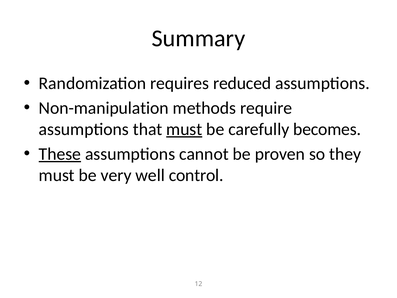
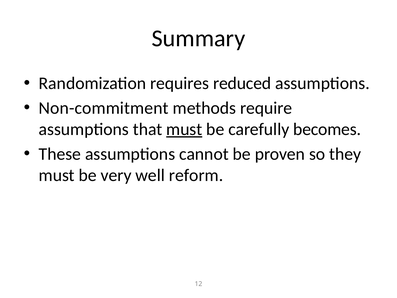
Non-manipulation: Non-manipulation -> Non-commitment
These underline: present -> none
control: control -> reform
